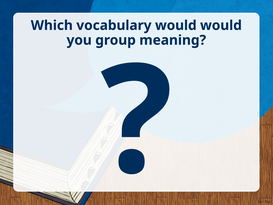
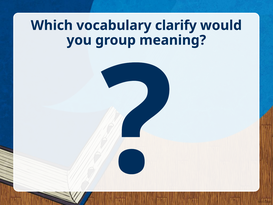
vocabulary would: would -> clarify
